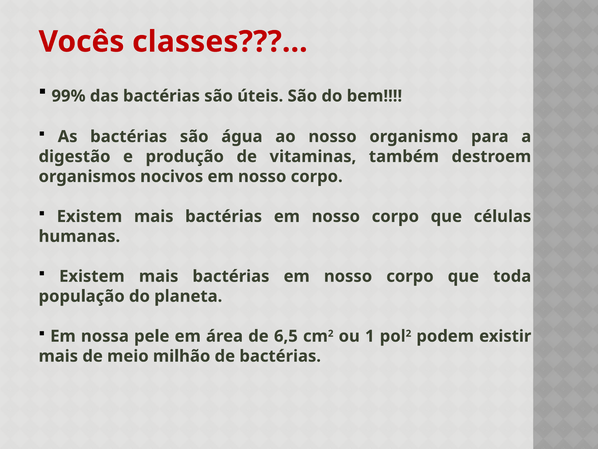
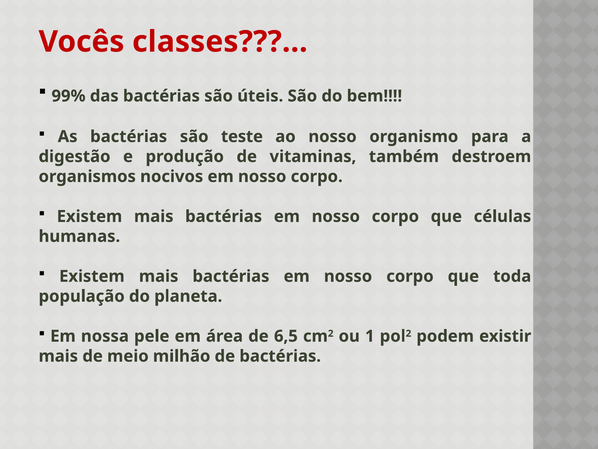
água: água -> teste
